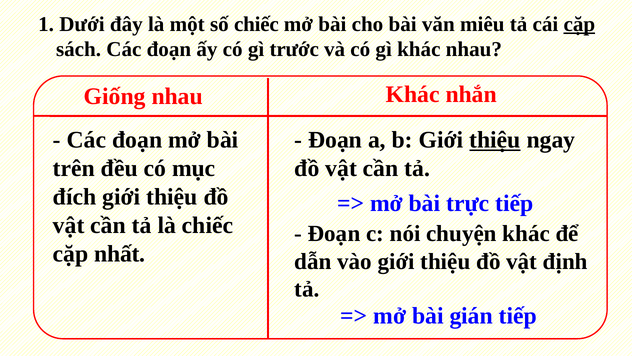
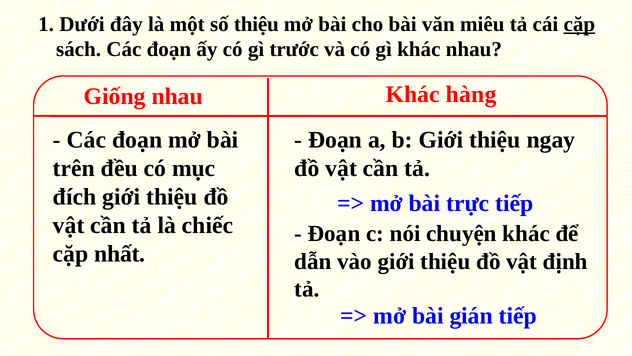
số chiếc: chiếc -> thiệu
nhắn: nhắn -> hàng
thiệu at (495, 140) underline: present -> none
